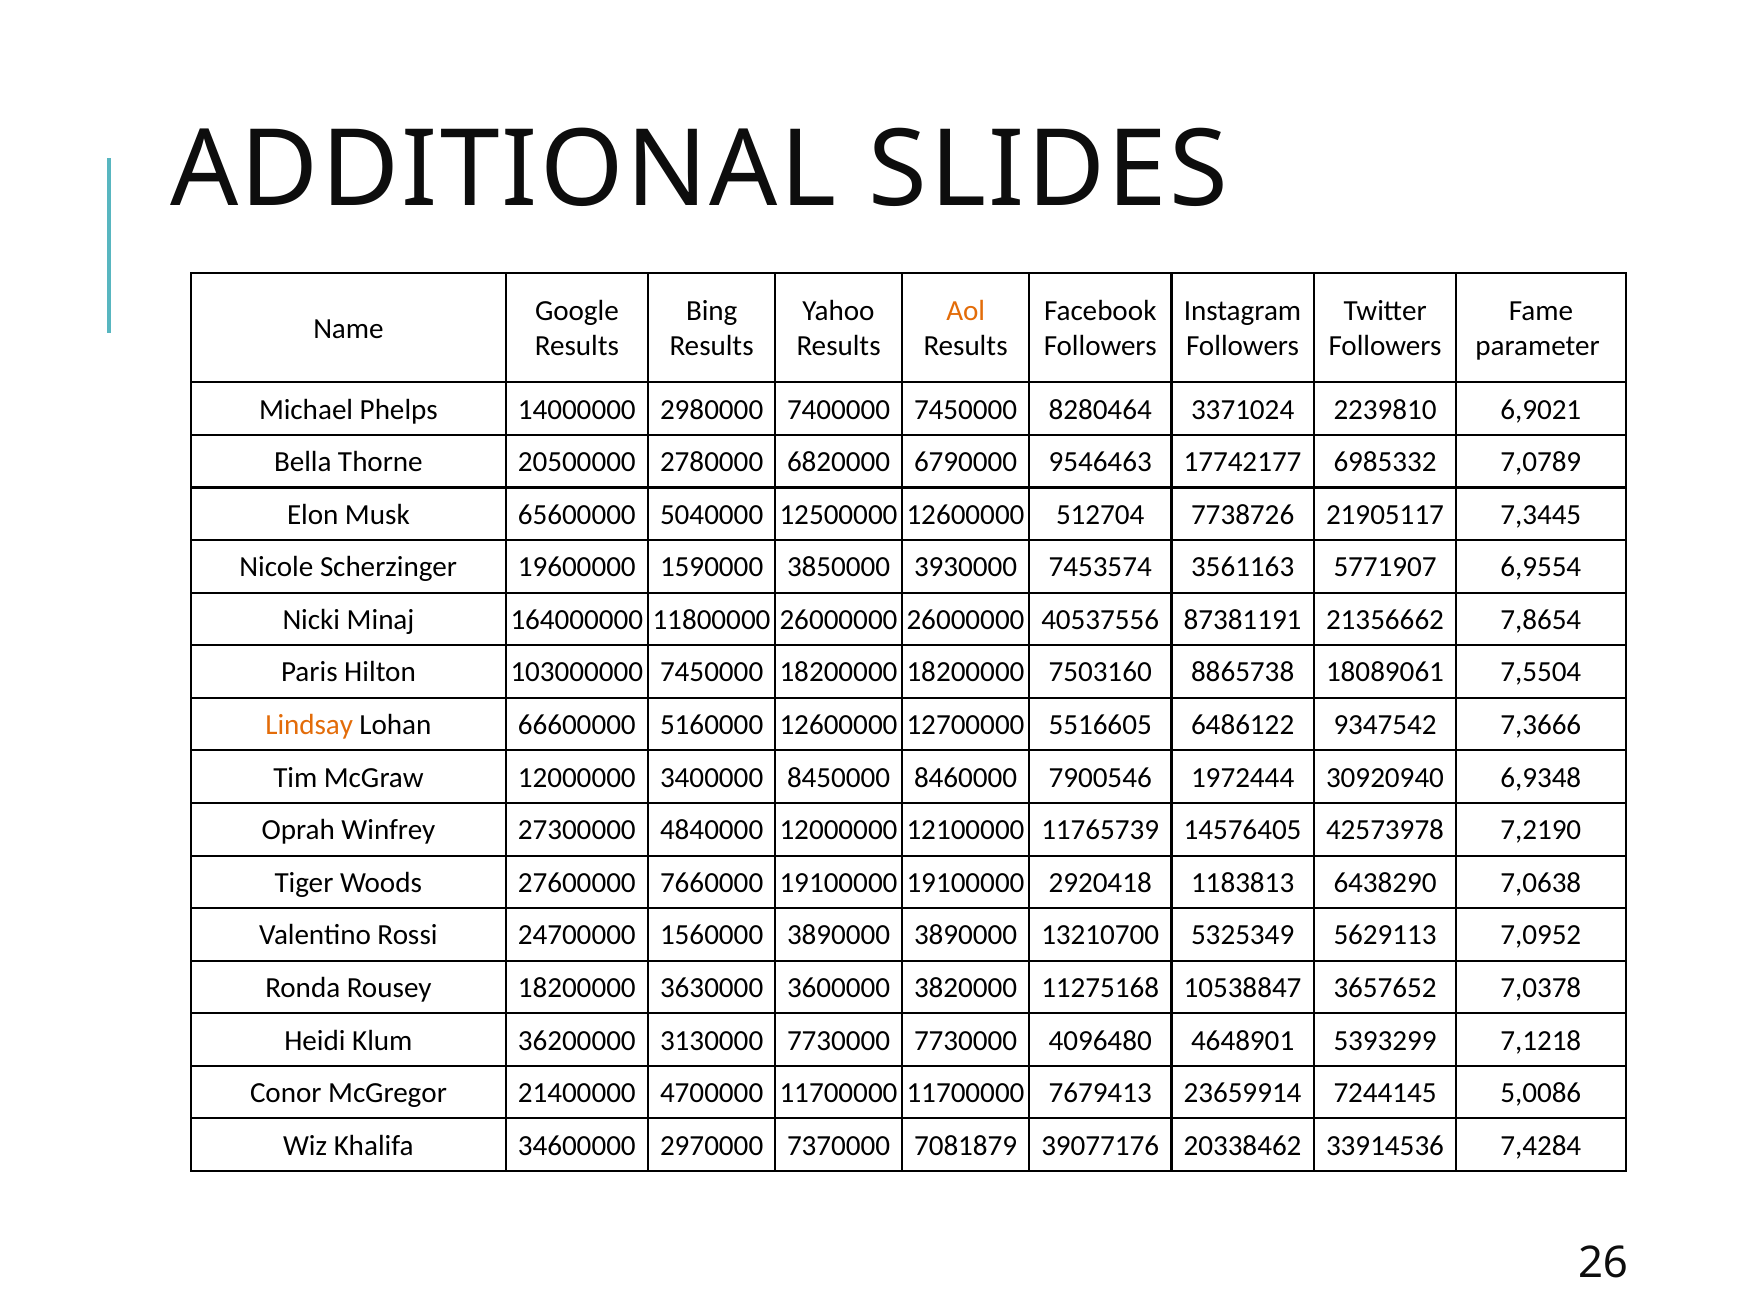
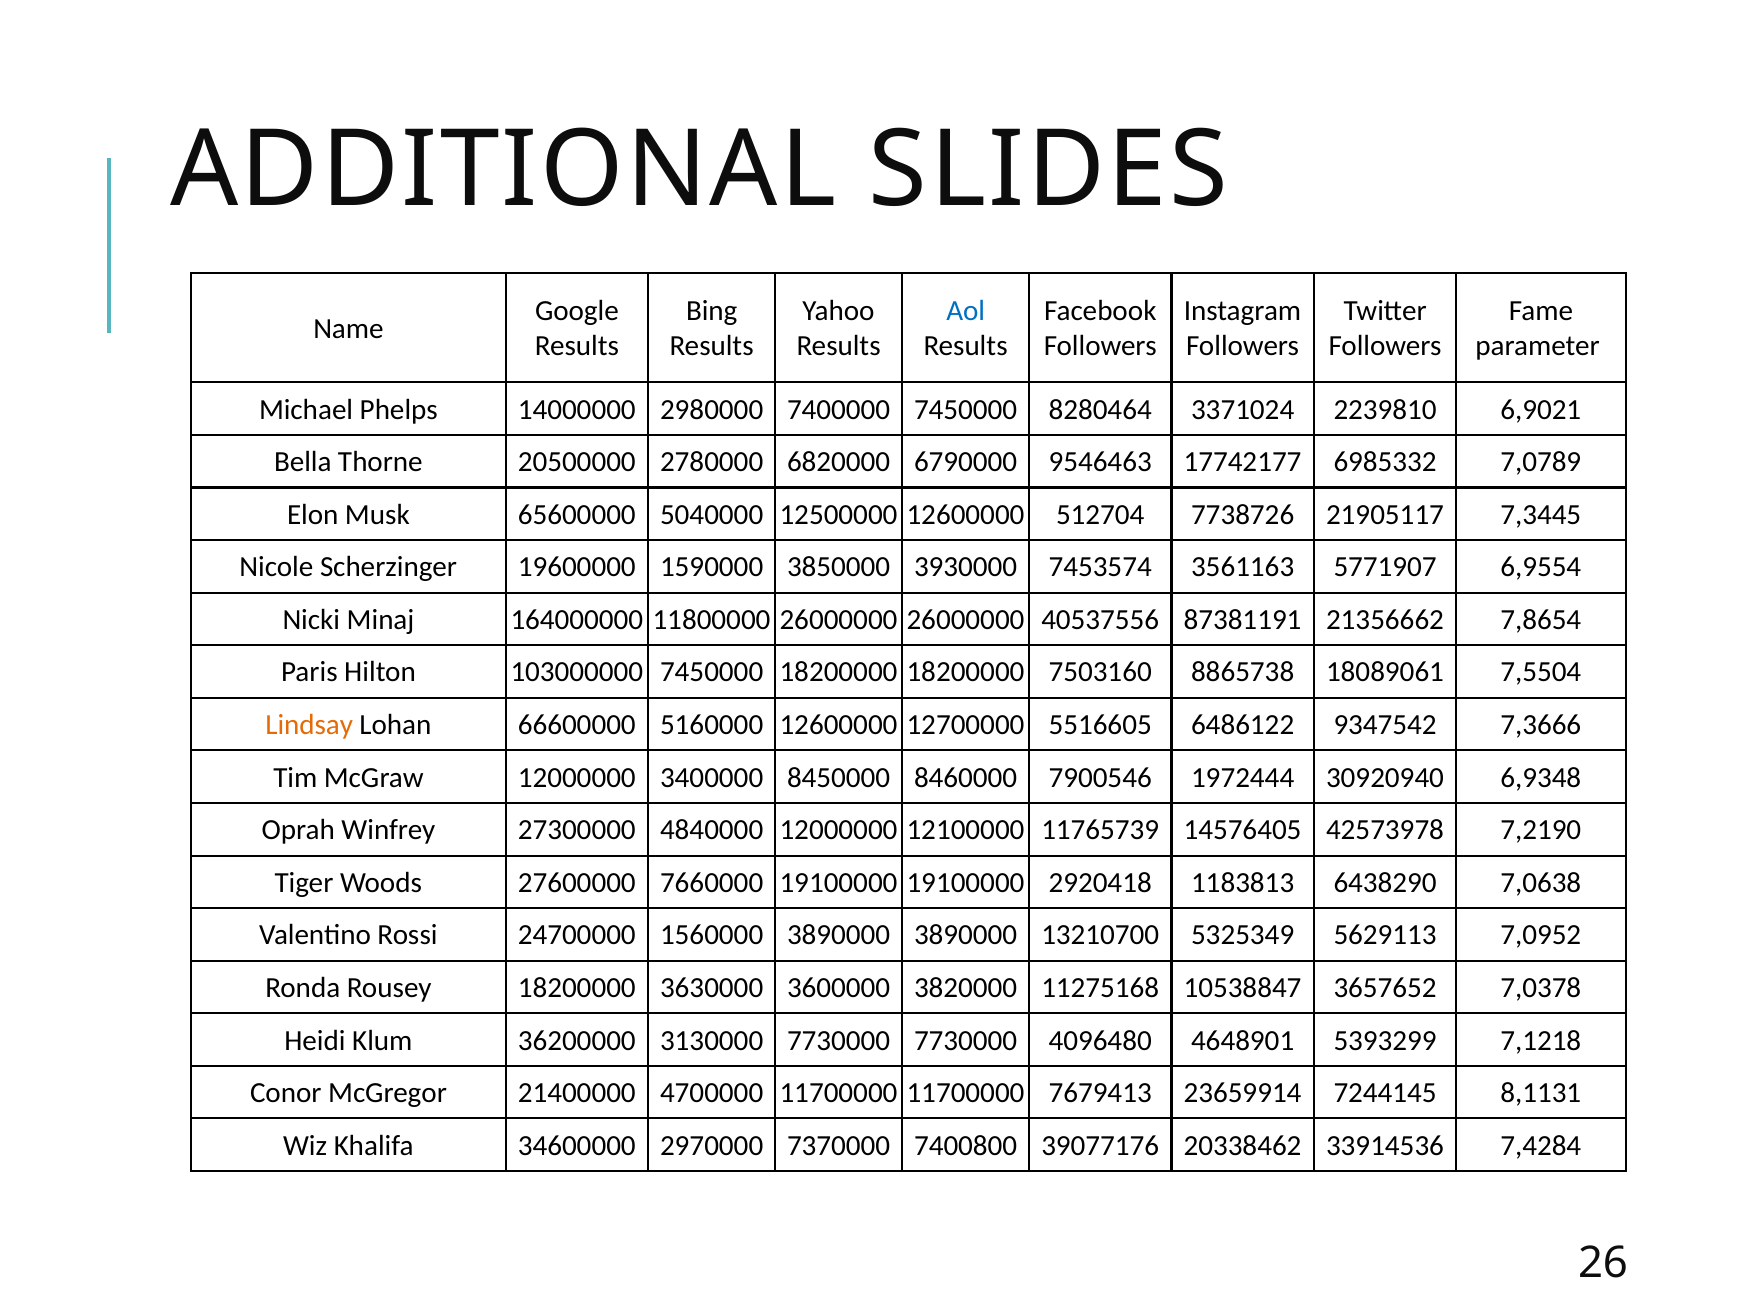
Aol colour: orange -> blue
5,0086: 5,0086 -> 8,1131
7081879: 7081879 -> 7400800
